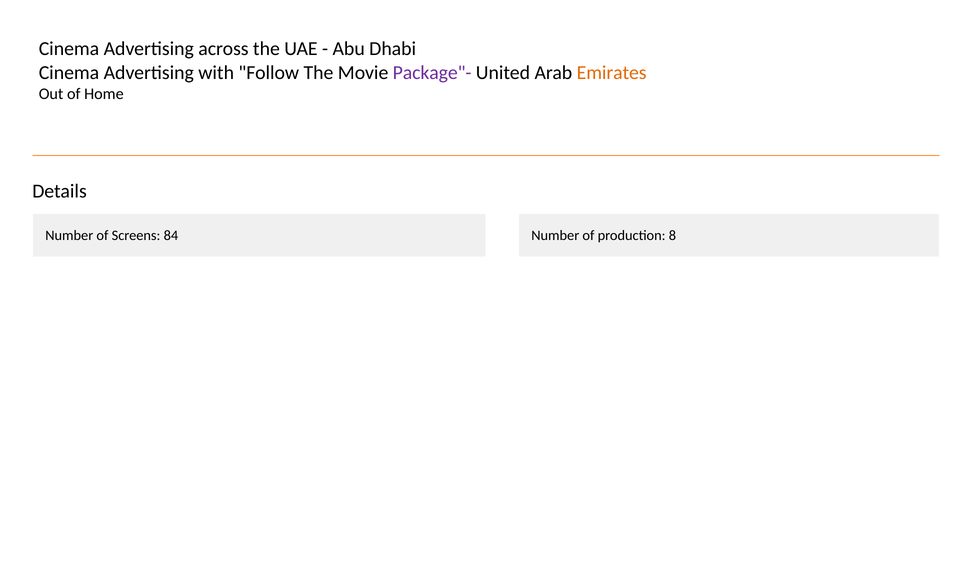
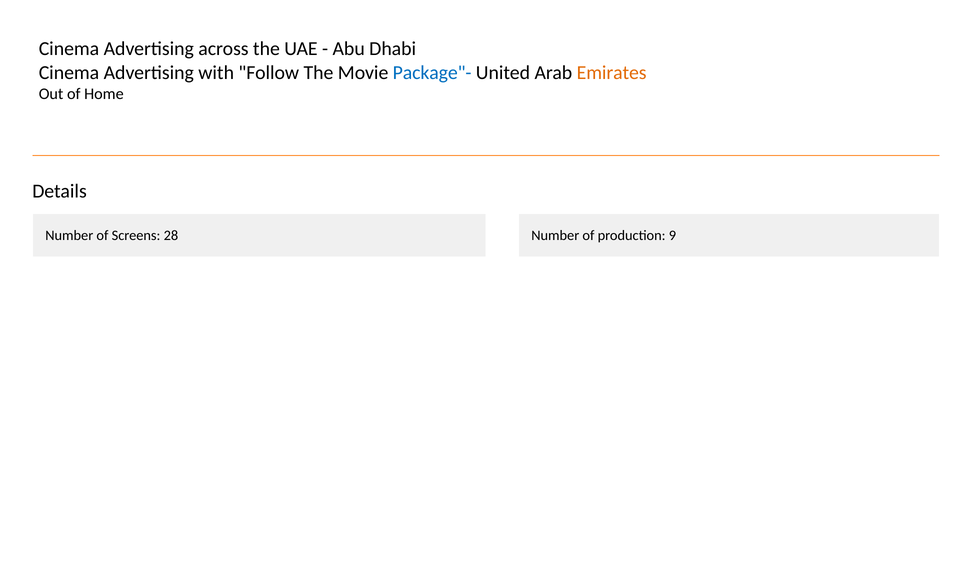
Package"- colour: purple -> blue
84: 84 -> 28
8: 8 -> 9
